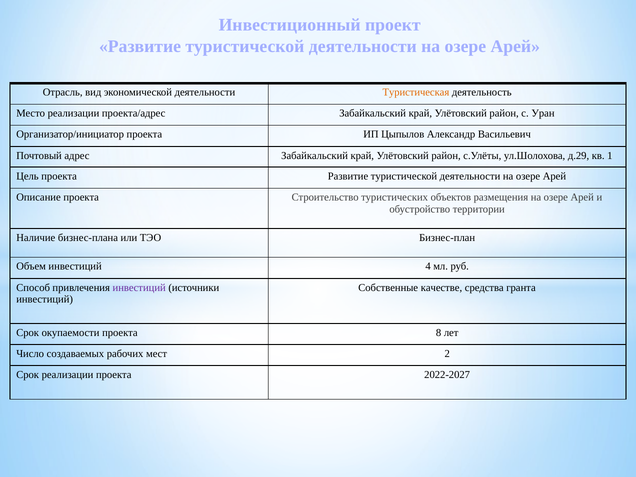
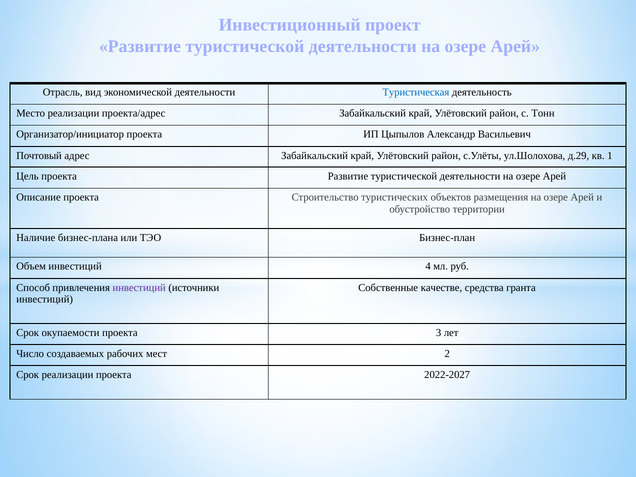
Туристическая colour: orange -> blue
Уран: Уран -> Тонн
8: 8 -> 3
